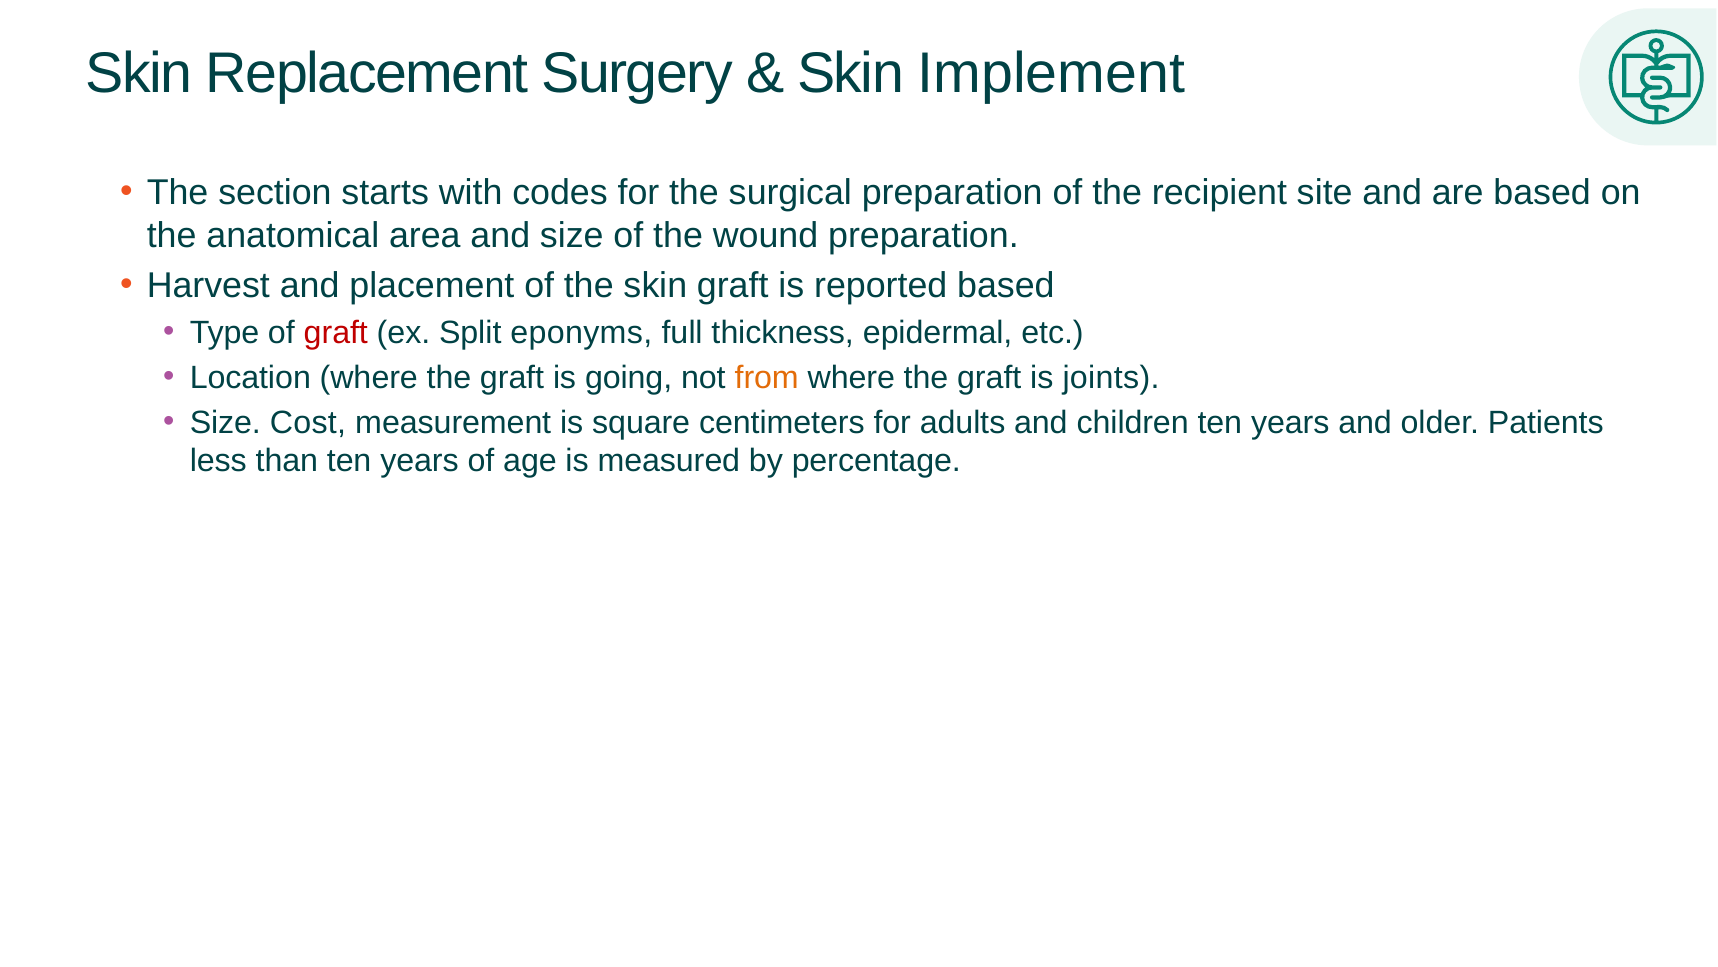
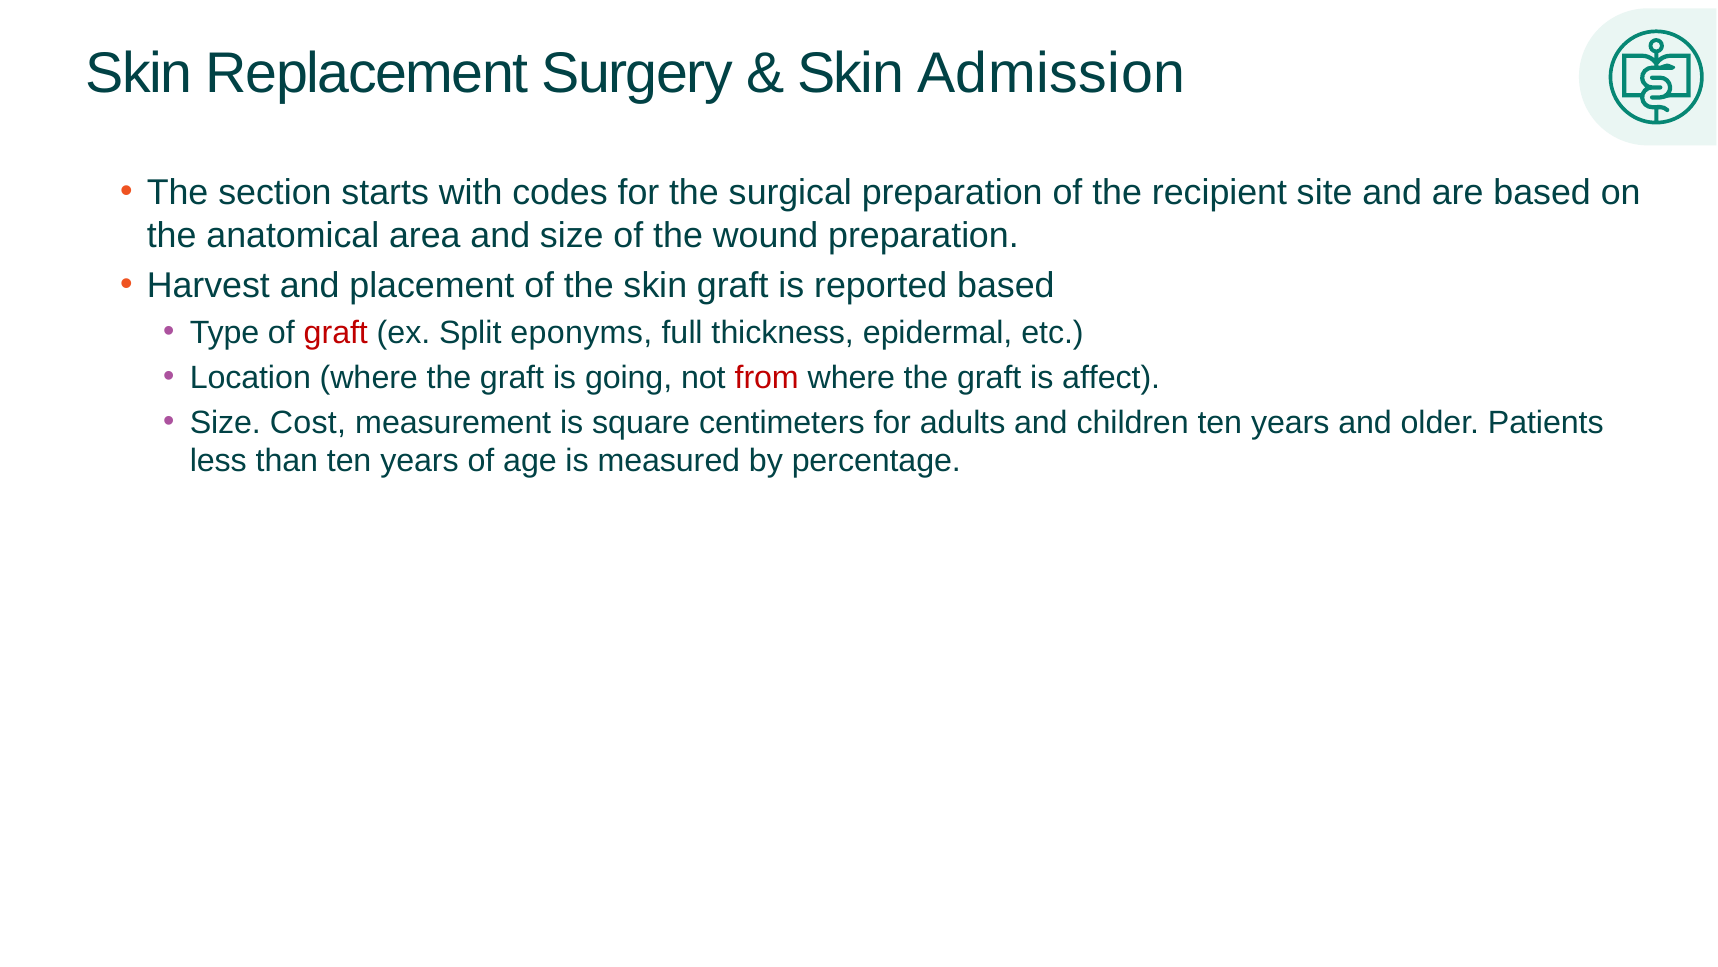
Implement: Implement -> Admission
from colour: orange -> red
joints: joints -> affect
